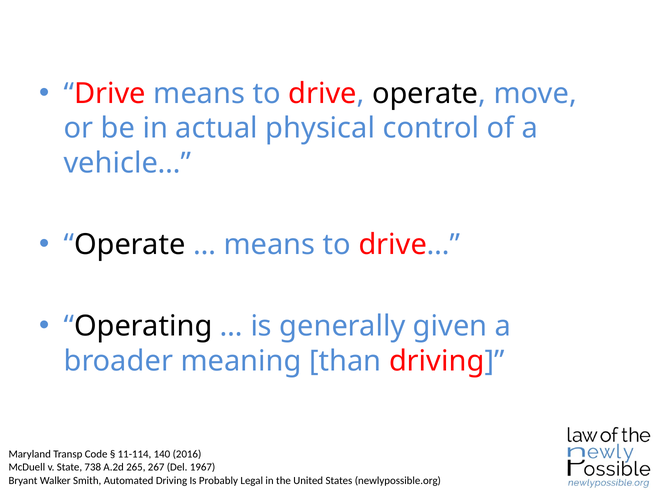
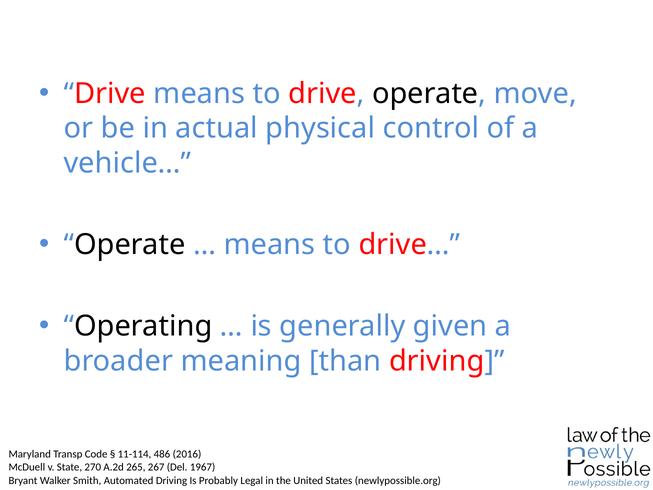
140: 140 -> 486
738: 738 -> 270
